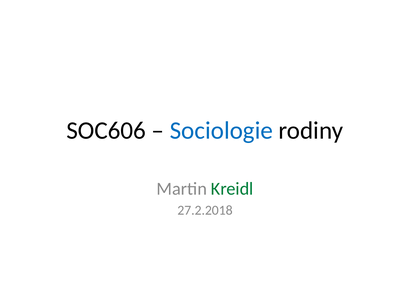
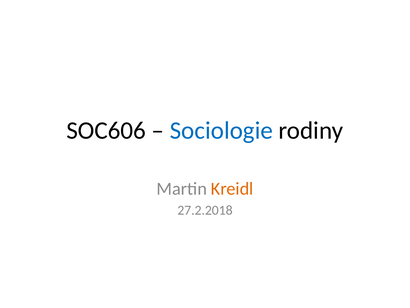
Kreidl colour: green -> orange
